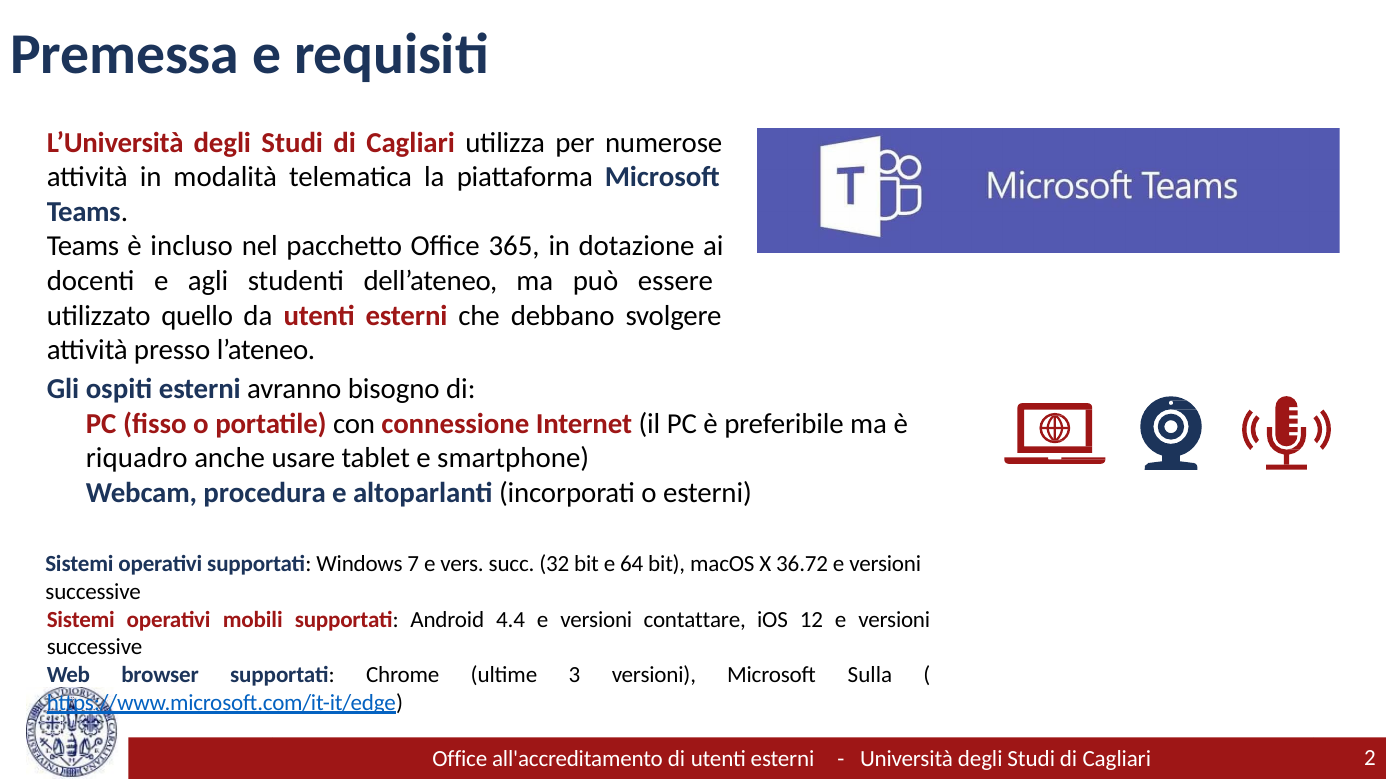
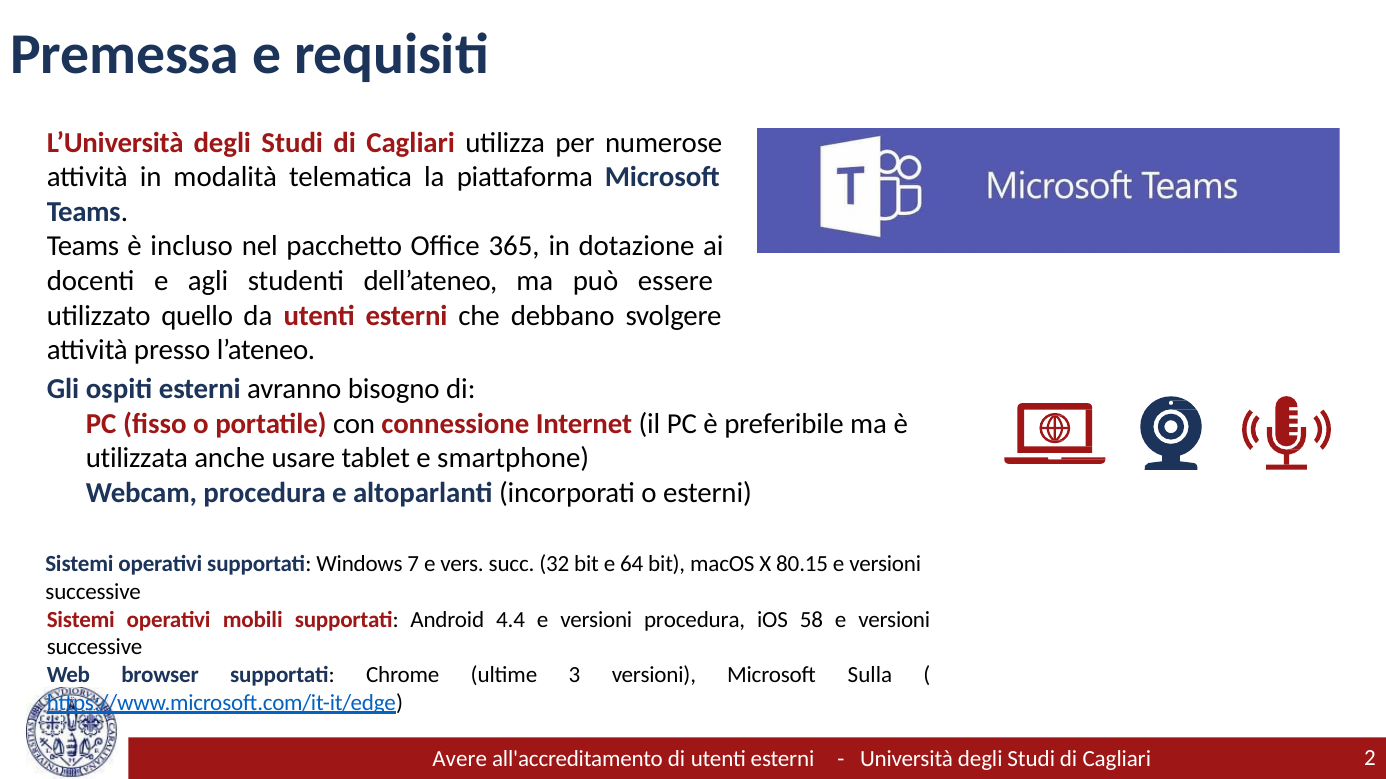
riquadro: riquadro -> utilizzata
36.72: 36.72 -> 80.15
versioni contattare: contattare -> procedura
12: 12 -> 58
Office at (460, 759): Office -> Avere
